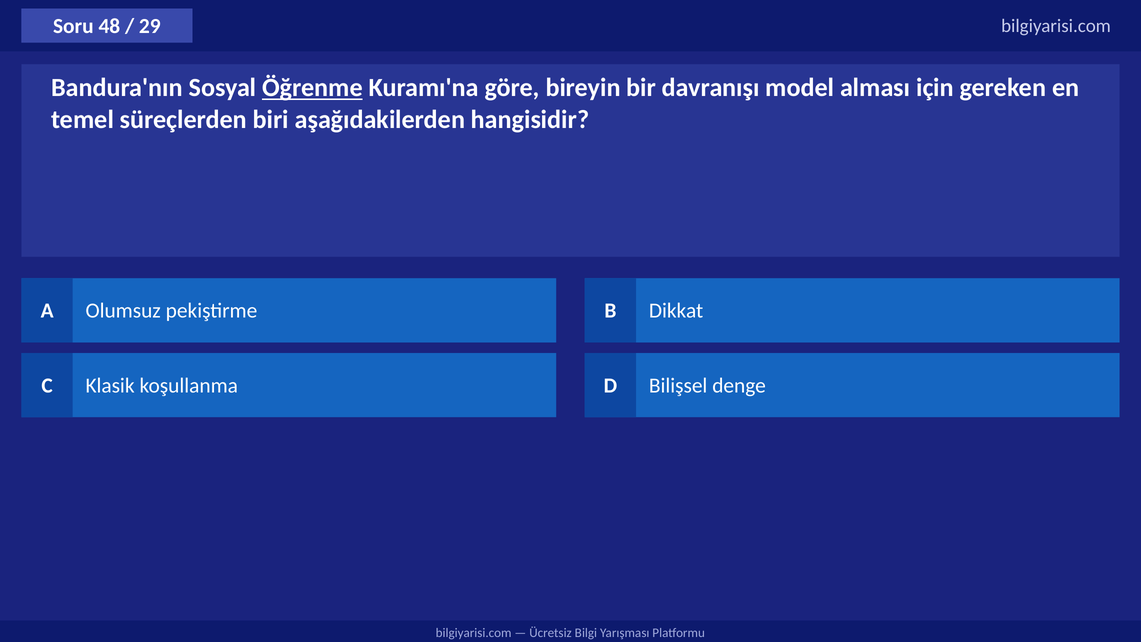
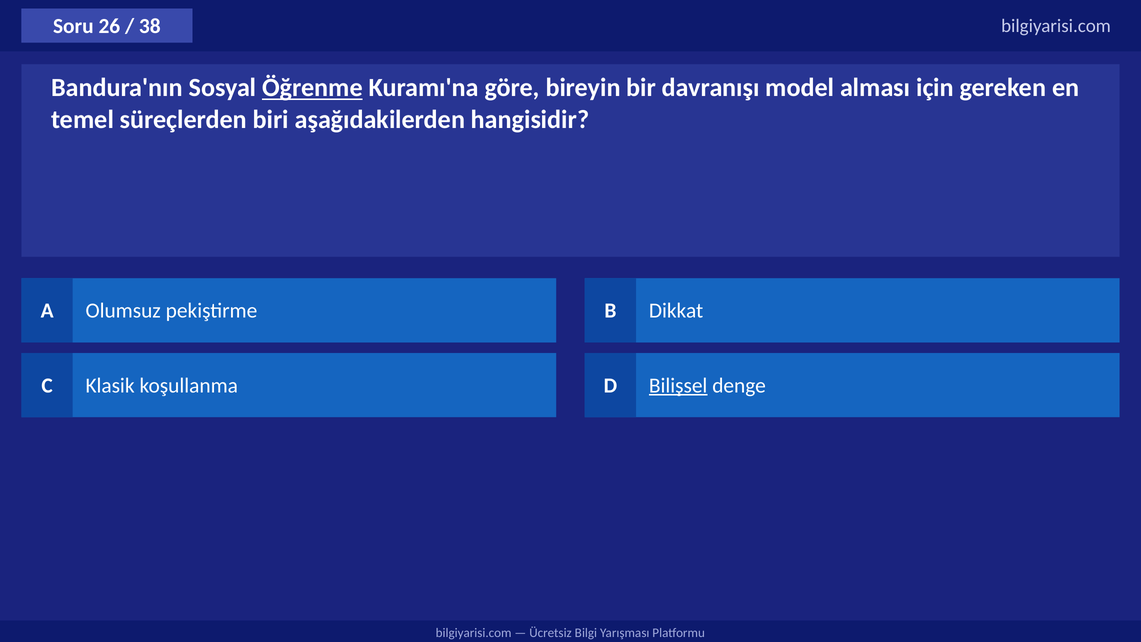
48: 48 -> 26
29: 29 -> 38
Bilişsel underline: none -> present
